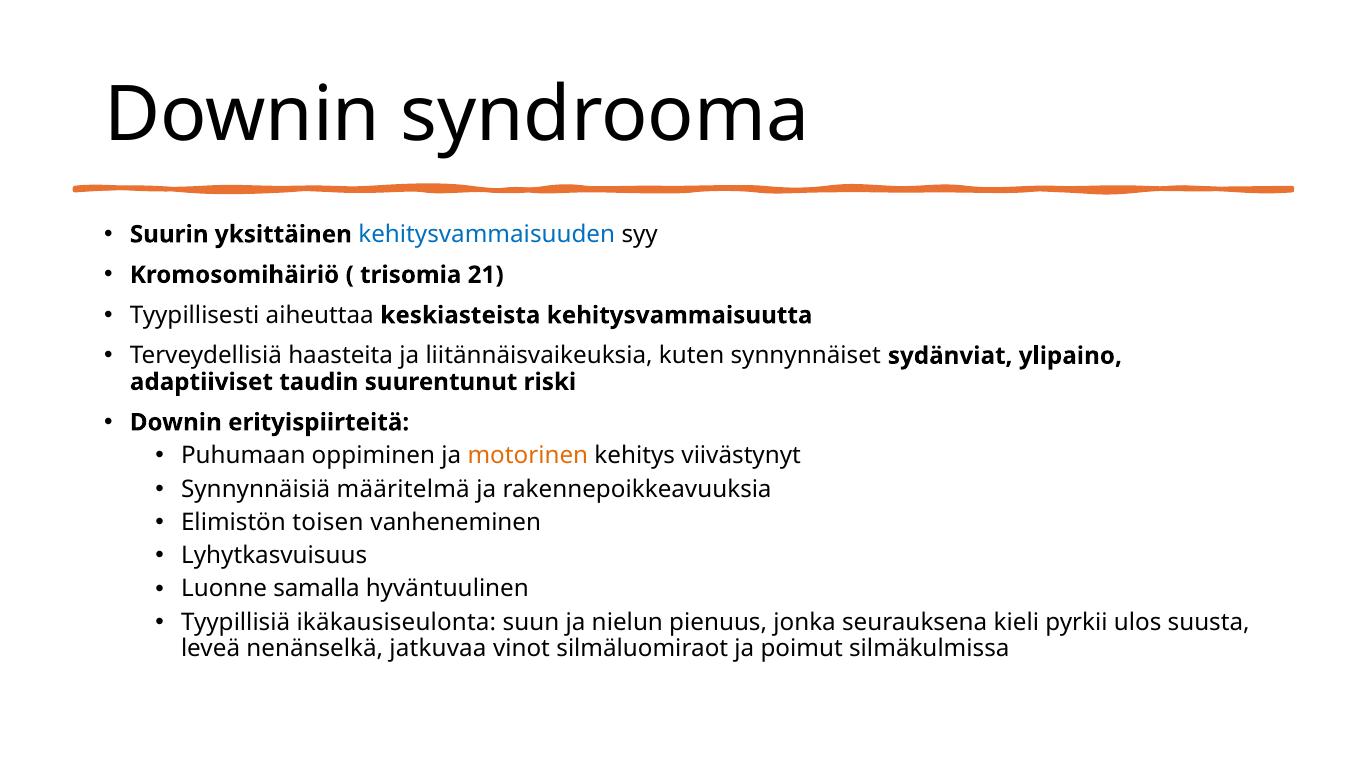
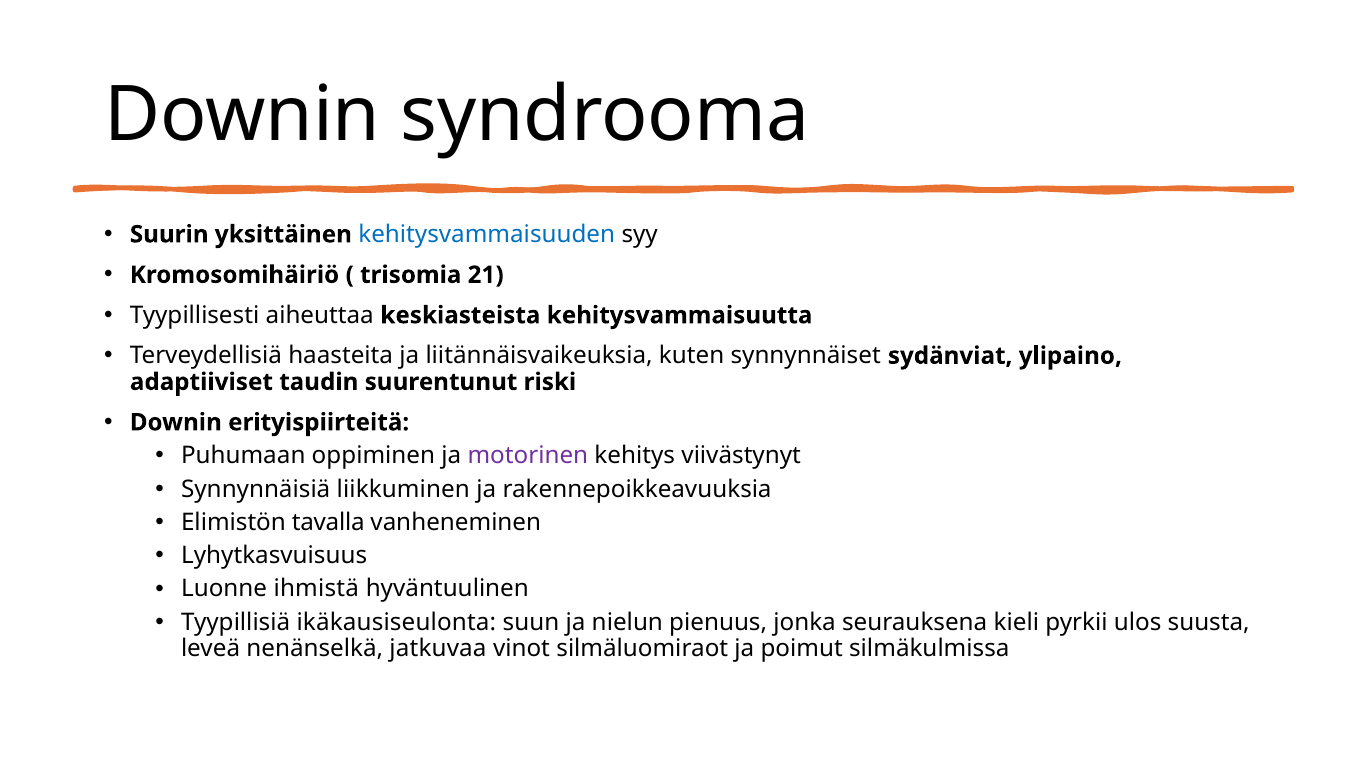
motorinen colour: orange -> purple
määritelmä: määritelmä -> liikkuminen
toisen: toisen -> tavalla
samalla: samalla -> ihmistä
